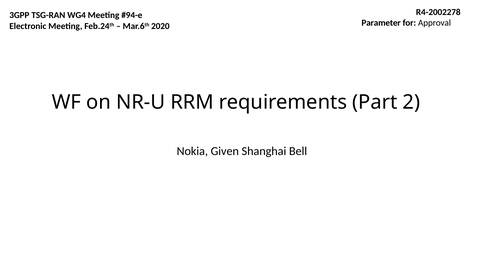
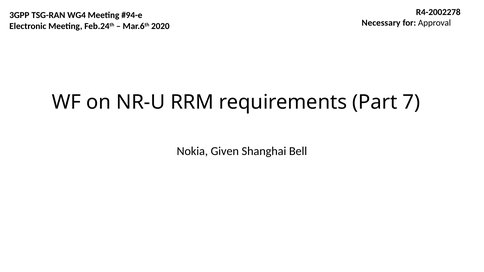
Parameter: Parameter -> Necessary
2: 2 -> 7
